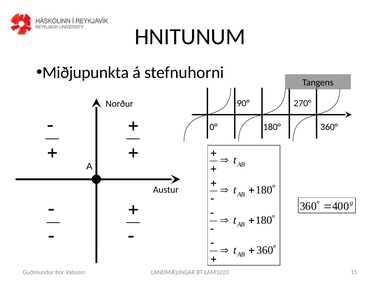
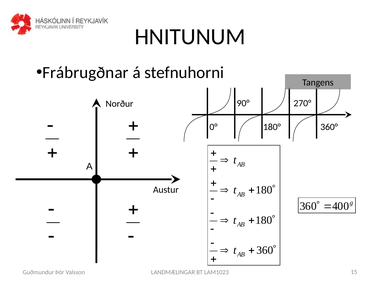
Miðjupunkta: Miðjupunkta -> Frábrugðnar
